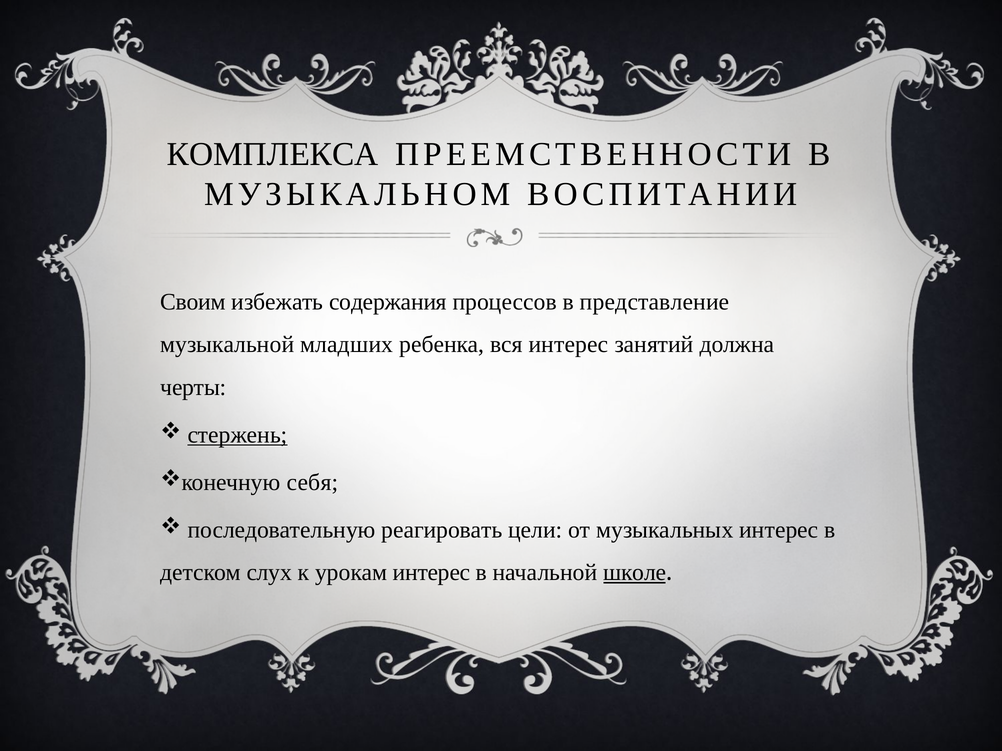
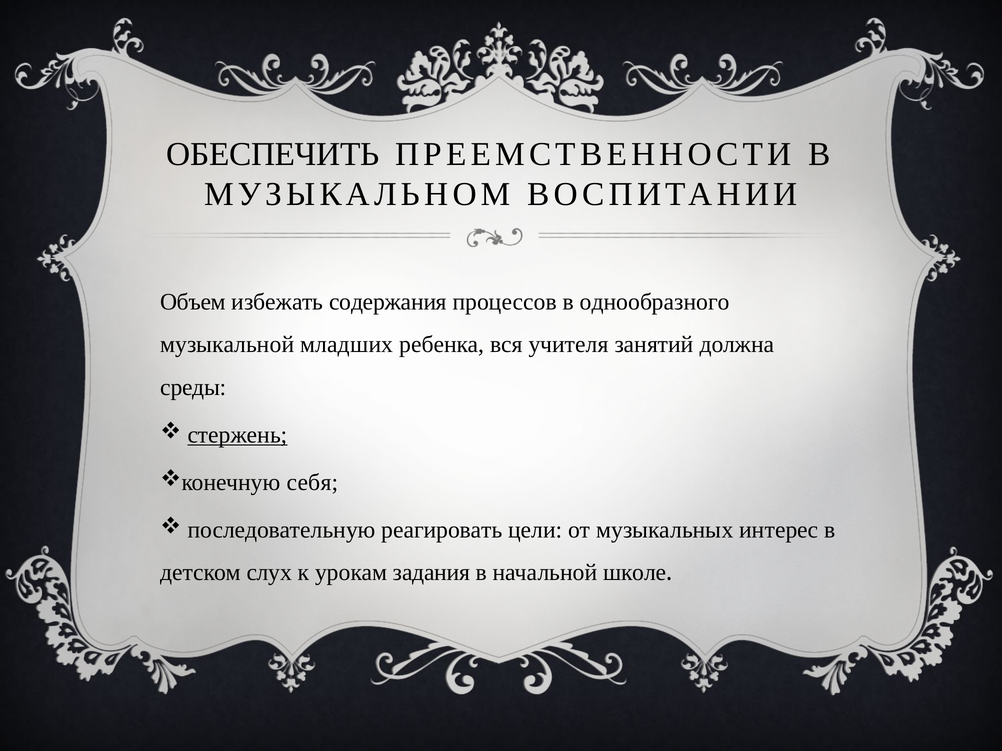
КОМПЛЕКСА: КОМПЛЕКСА -> ОБЕСПЕЧИТЬ
Своим: Своим -> Объем
представление: представление -> однообразного
вся интерес: интерес -> учителя
черты: черты -> среды
урокам интерес: интерес -> задания
школе underline: present -> none
